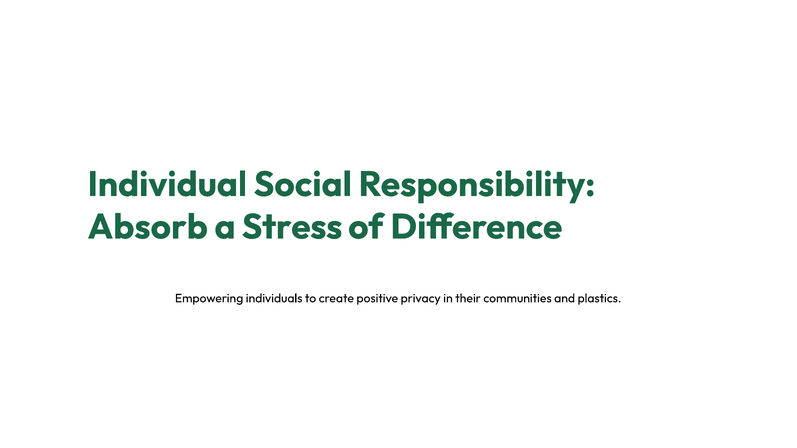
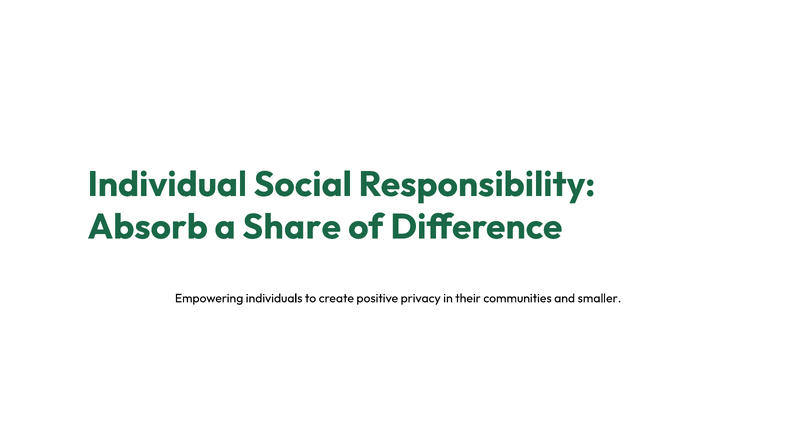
Stress: Stress -> Share
plastics: plastics -> smaller
